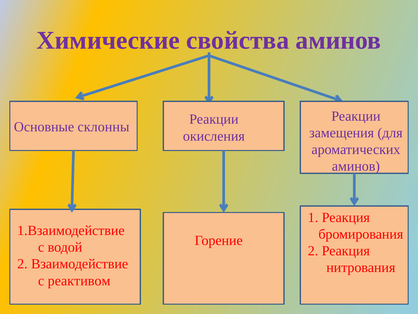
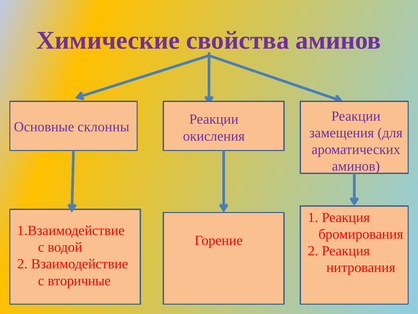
реактивом: реактивом -> вторичные
